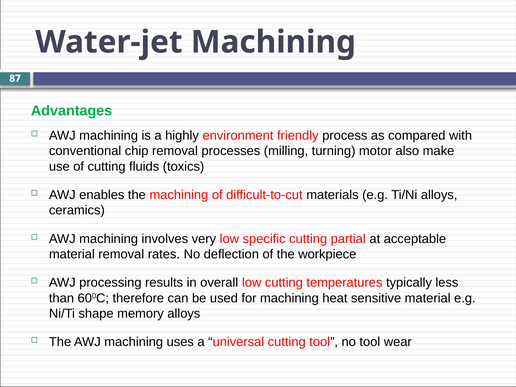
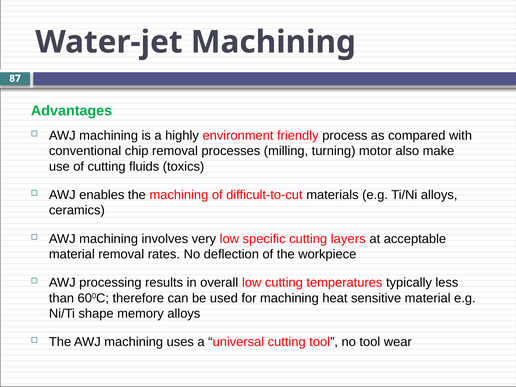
partial: partial -> layers
